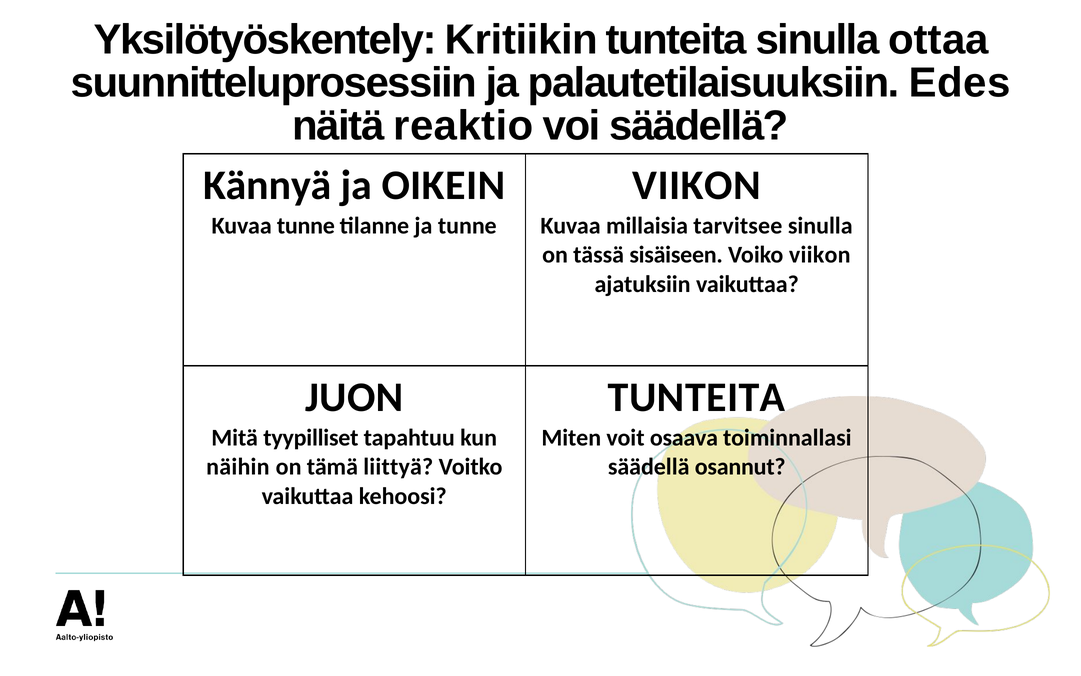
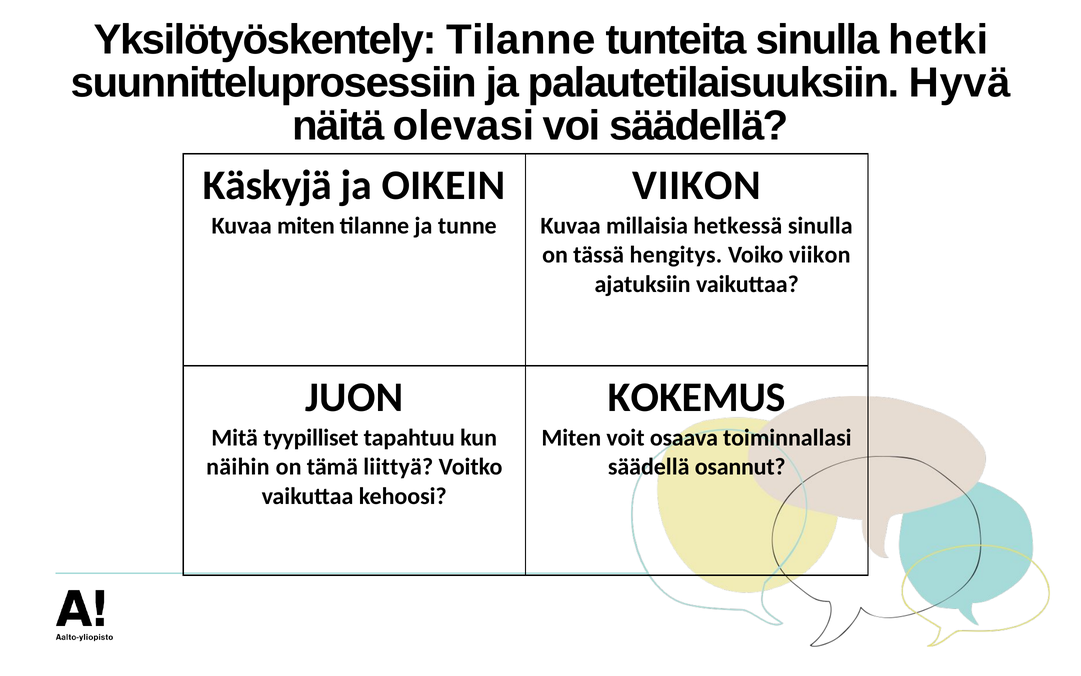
Yksilötyöskentely Kritiikin: Kritiikin -> Tilanne
ottaa: ottaa -> hetki
Edes: Edes -> Hyvä
reaktio: reaktio -> olevasi
Kännyä: Kännyä -> Käskyjä
Kuvaa tunne: tunne -> miten
tarvitsee: tarvitsee -> hetkessä
sisäiseen: sisäiseen -> hengitys
TUNTEITA at (697, 397): TUNTEITA -> KOKEMUS
